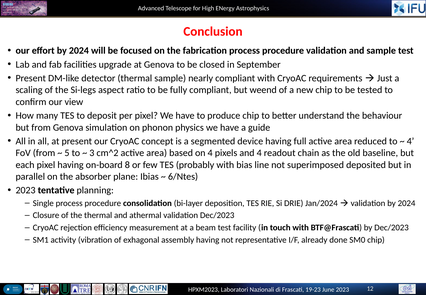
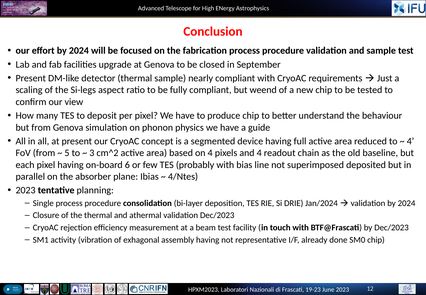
8: 8 -> 6
6/Ntes: 6/Ntes -> 4/Ntes
